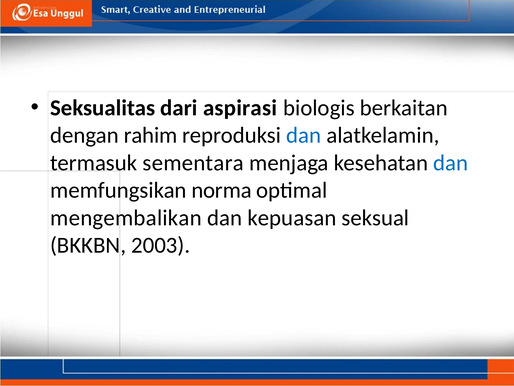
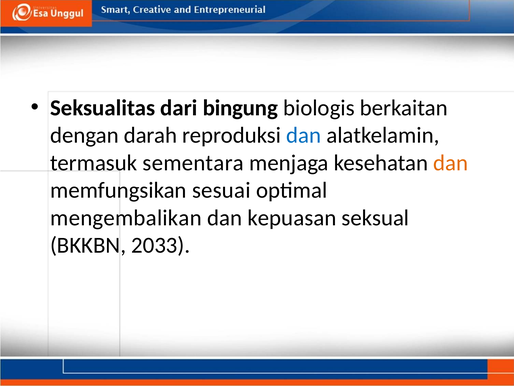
aspirasi: aspirasi -> bingung
rahim: rahim -> darah
dan at (451, 163) colour: blue -> orange
norma: norma -> sesuai
2003: 2003 -> 2033
